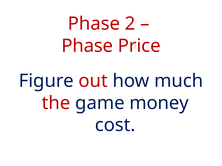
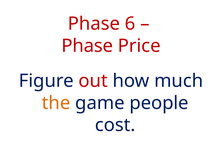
2: 2 -> 6
the colour: red -> orange
money: money -> people
